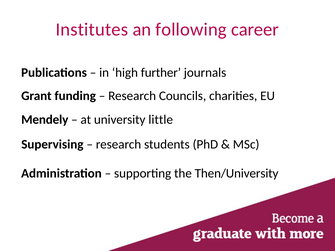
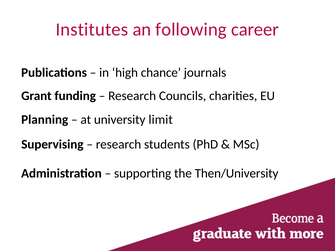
further: further -> chance
Mendely: Mendely -> Planning
little: little -> limit
